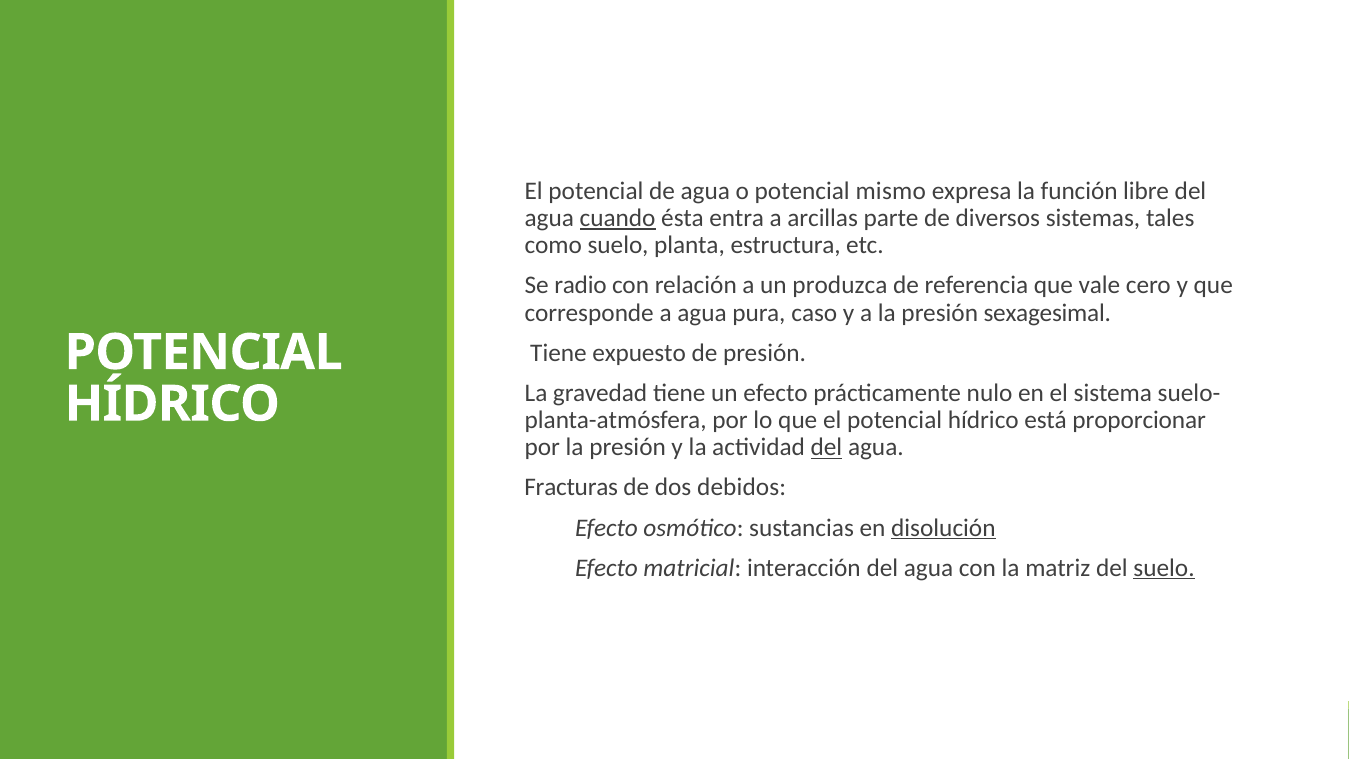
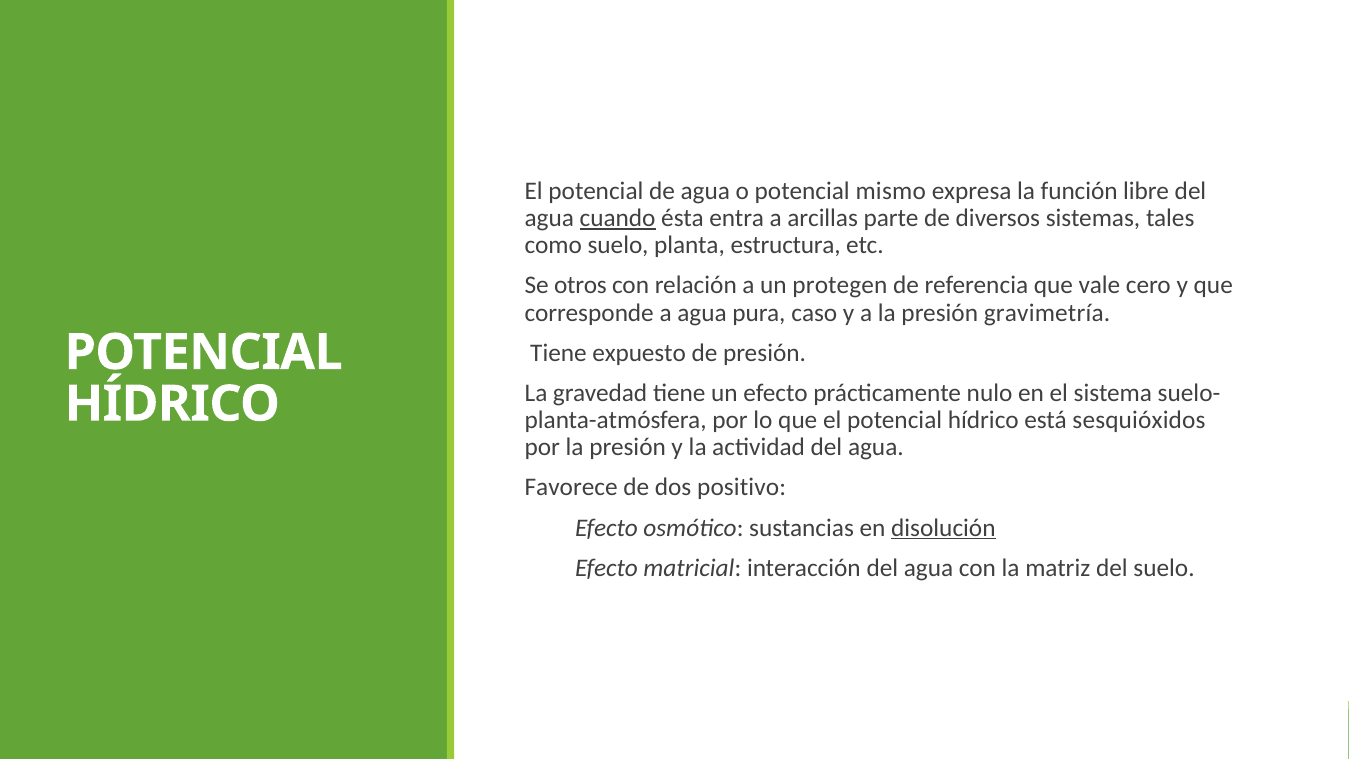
radio: radio -> otros
produzca: produzca -> protegen
sexagesimal: sexagesimal -> gravimetría
proporcionar: proporcionar -> sesquióxidos
del at (826, 448) underline: present -> none
Fracturas: Fracturas -> Favorece
debidos: debidos -> positivo
suelo at (1164, 568) underline: present -> none
